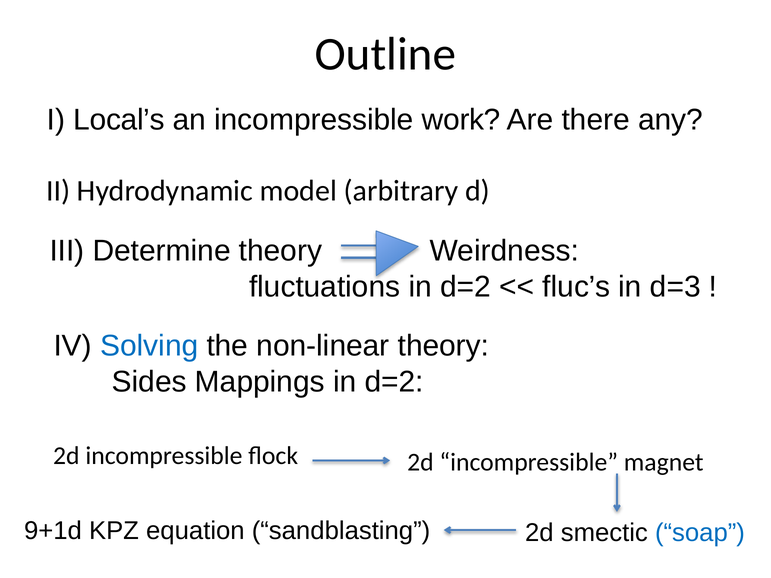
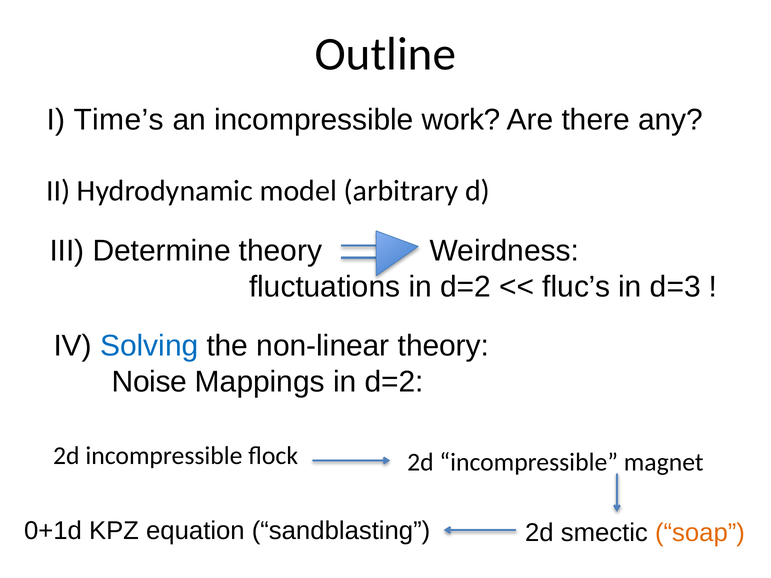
Local’s: Local’s -> Time’s
Sides: Sides -> Noise
9+1d: 9+1d -> 0+1d
soap colour: blue -> orange
